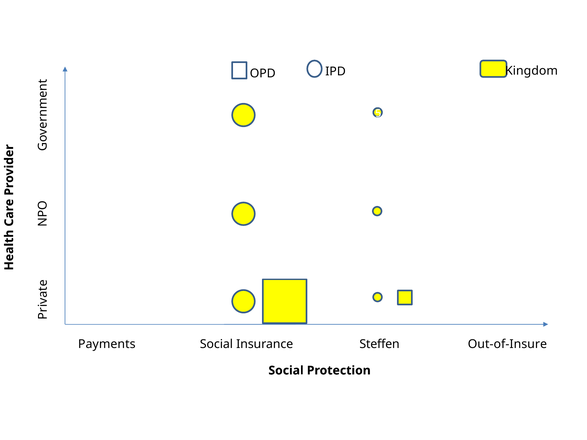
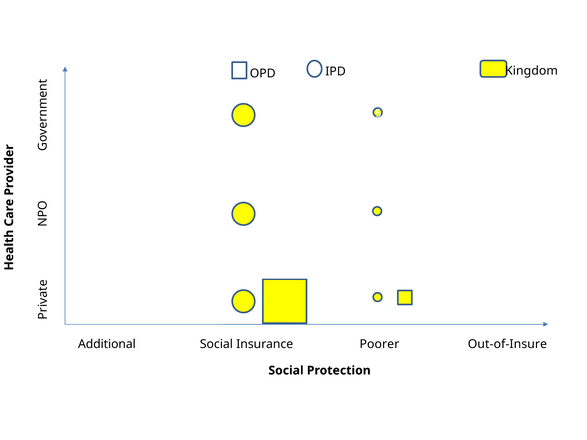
Payments: Payments -> Additional
Steffen: Steffen -> Poorer
